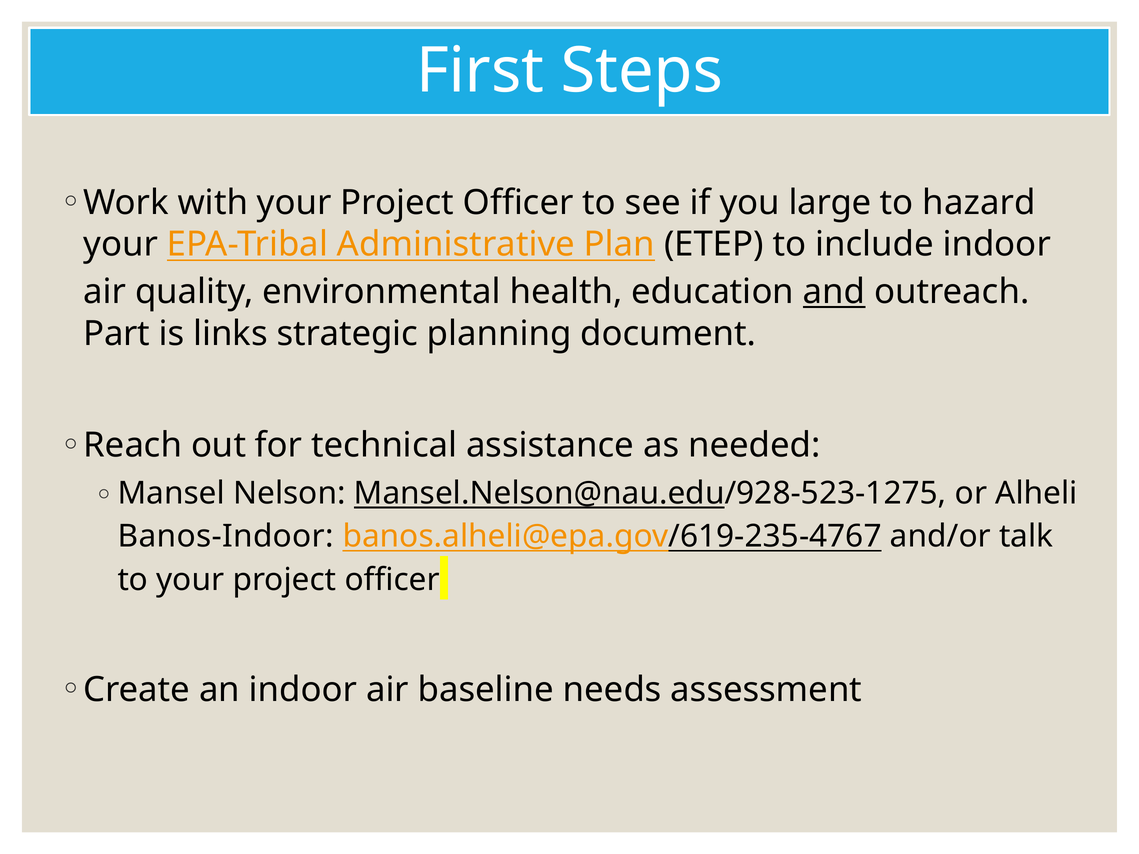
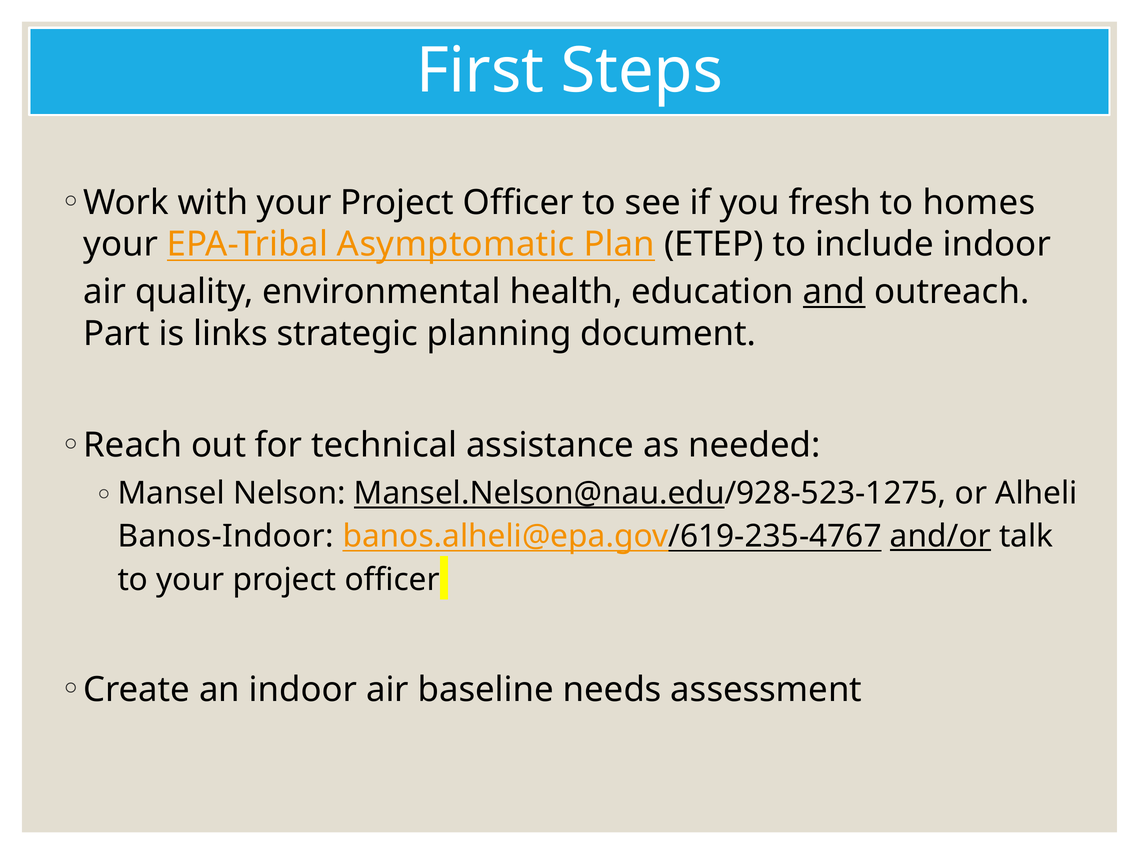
large: large -> fresh
hazard: hazard -> homes
Administrative: Administrative -> Asymptomatic
and/or underline: none -> present
